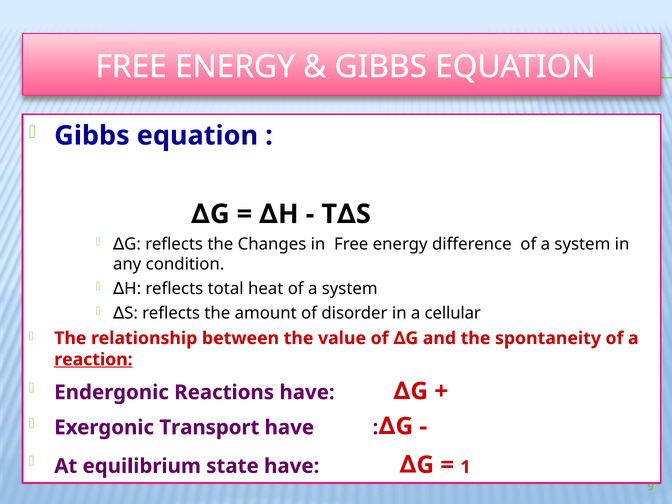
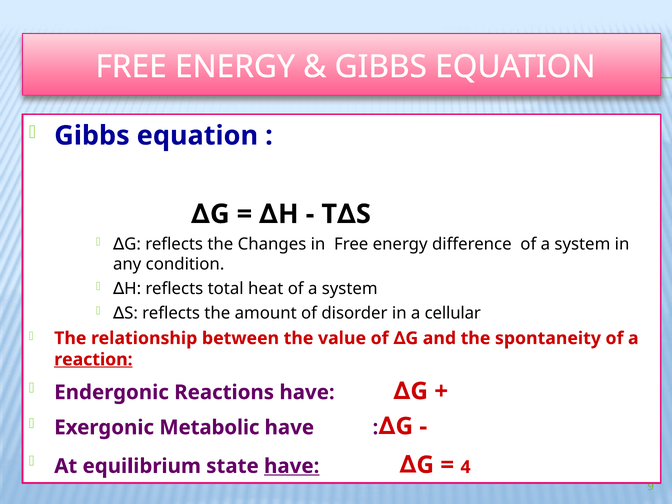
Transport: Transport -> Metabolic
1: 1 -> 4
have at (292, 466) underline: none -> present
